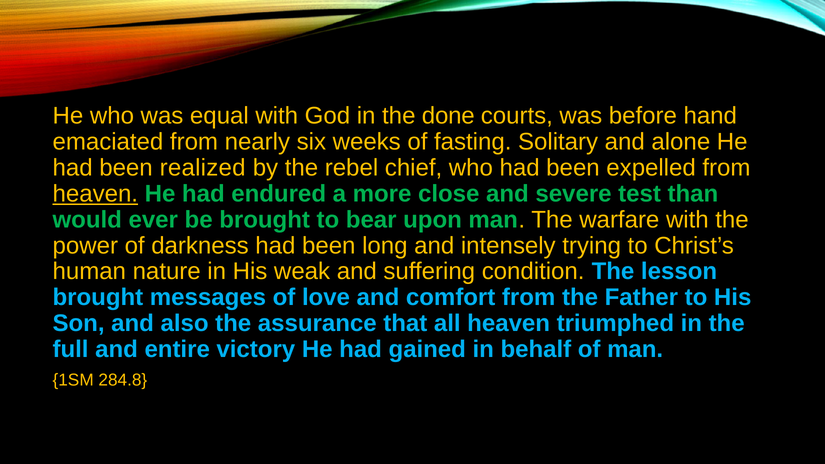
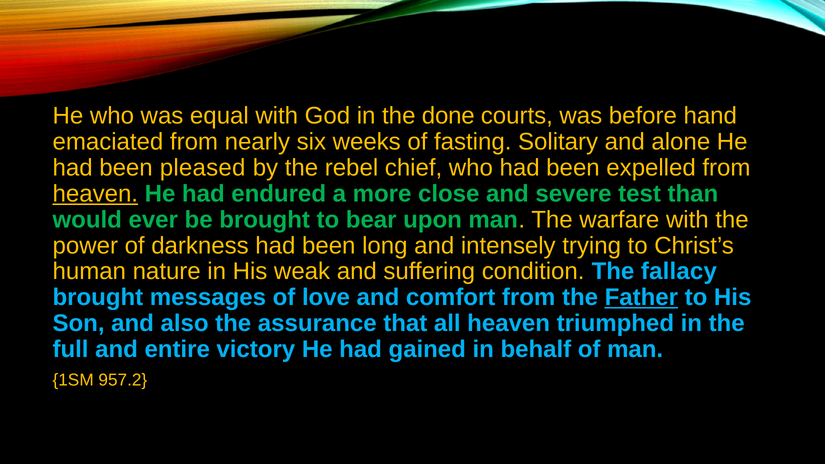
realized: realized -> pleased
lesson: lesson -> fallacy
Father underline: none -> present
284.8: 284.8 -> 957.2
